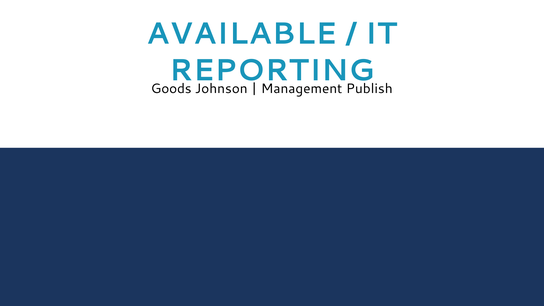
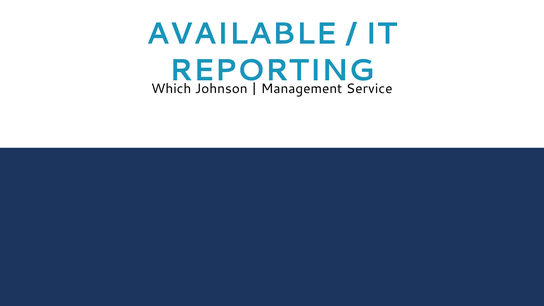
Goods: Goods -> Which
Publish: Publish -> Service
